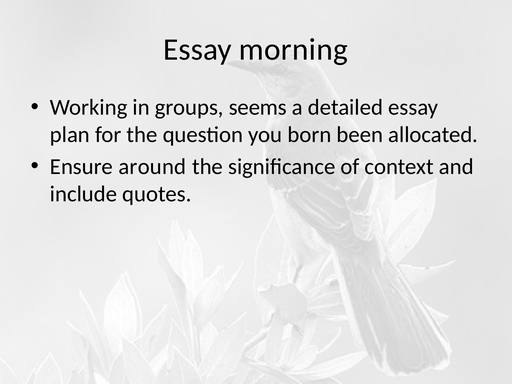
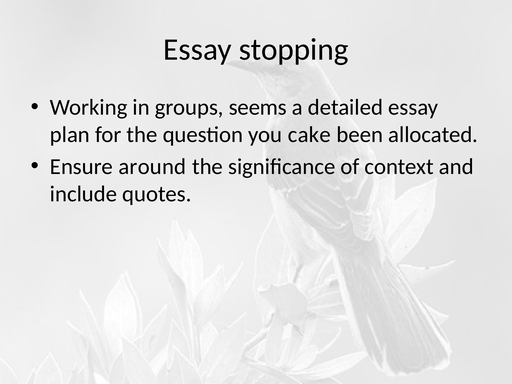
morning: morning -> stopping
born: born -> cake
